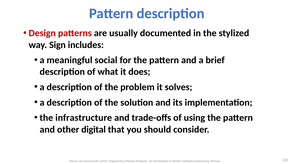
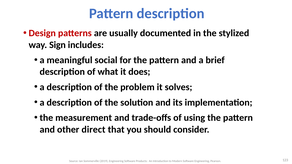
infrastructure: infrastructure -> measurement
digital: digital -> direct
